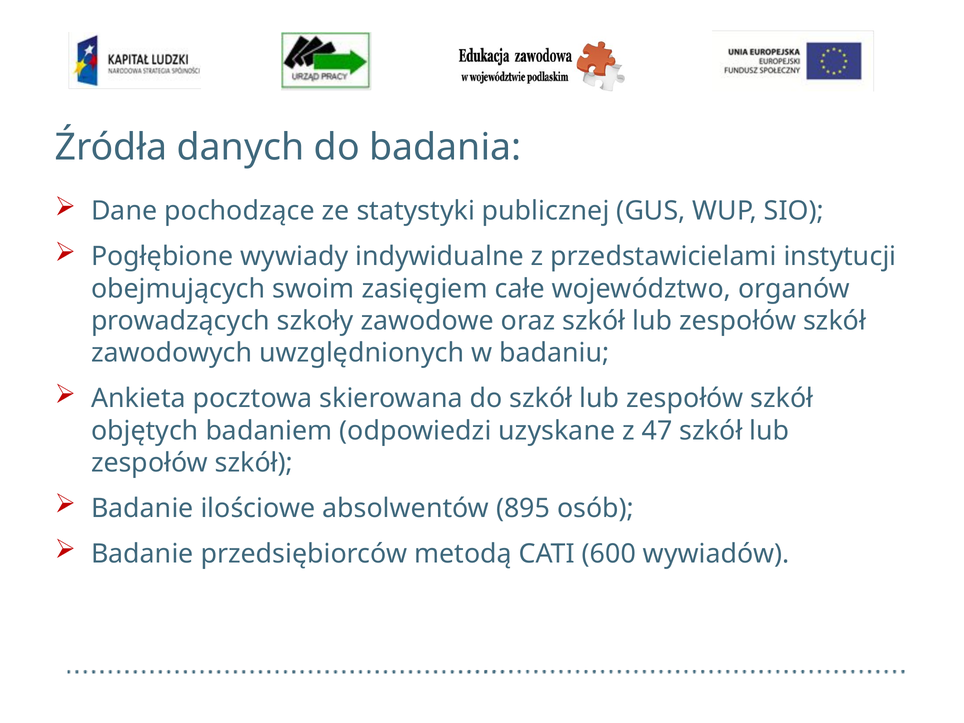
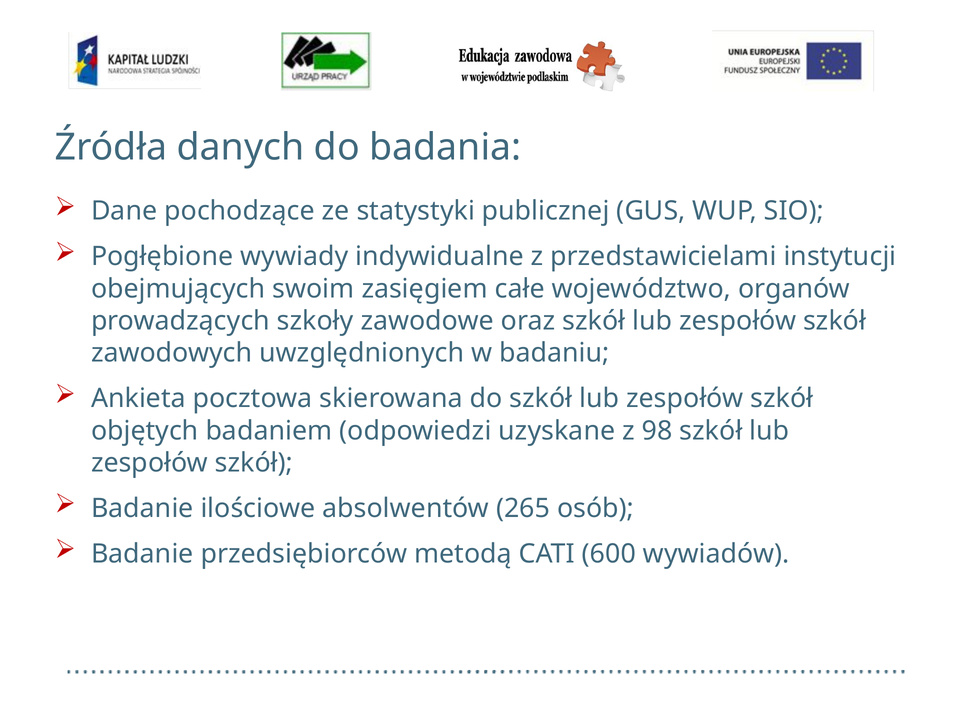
47: 47 -> 98
895: 895 -> 265
